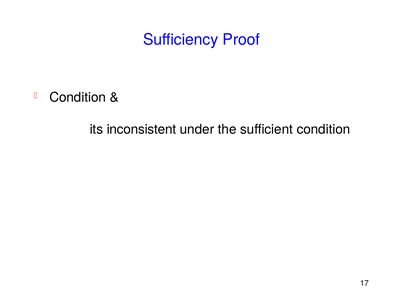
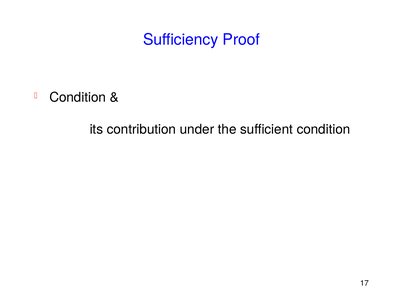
inconsistent: inconsistent -> contribution
